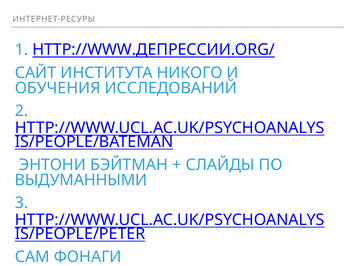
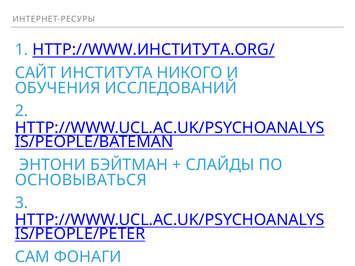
HTTP://WWW.ДЕПРЕССИИ.ORG/: HTTP://WWW.ДЕПРЕССИИ.ORG/ -> HTTP://WWW.ИНСТИТУТА.ORG/
ВЫДУМАННЫМИ: ВЫДУМАННЫМИ -> ОСНОВЫВАТЬСЯ
